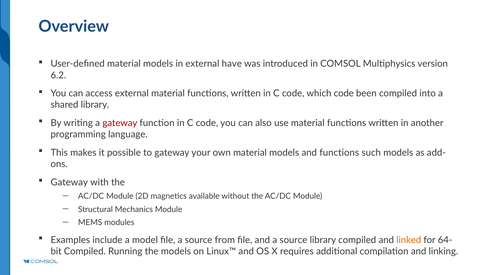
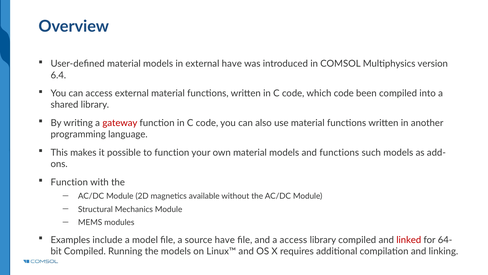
6.2: 6.2 -> 6.4
to gateway: gateway -> function
Gateway at (69, 182): Gateway -> Function
source from: from -> have
and a source: source -> access
linked colour: orange -> red
